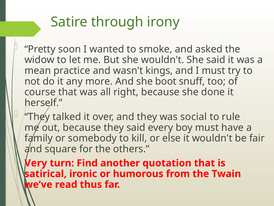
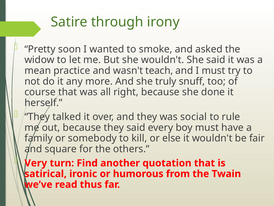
kings: kings -> teach
boot: boot -> truly
